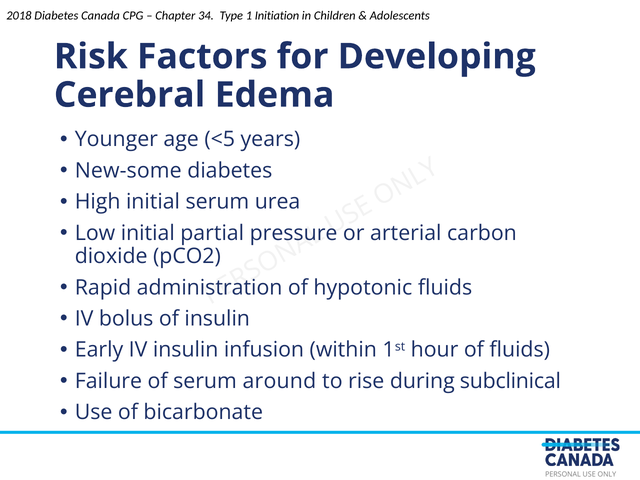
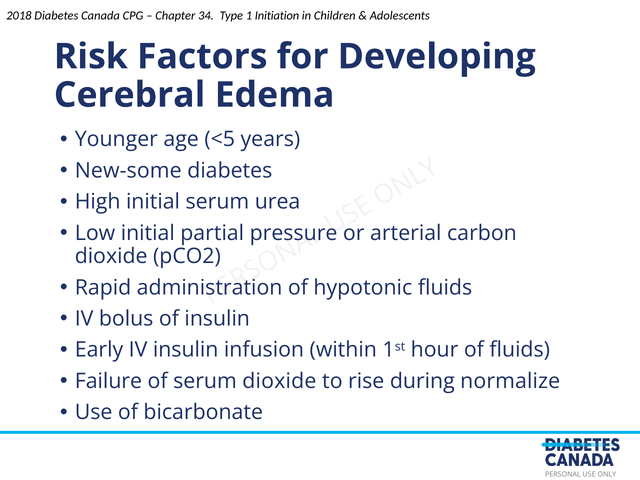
serum around: around -> dioxide
subclinical: subclinical -> normalize
